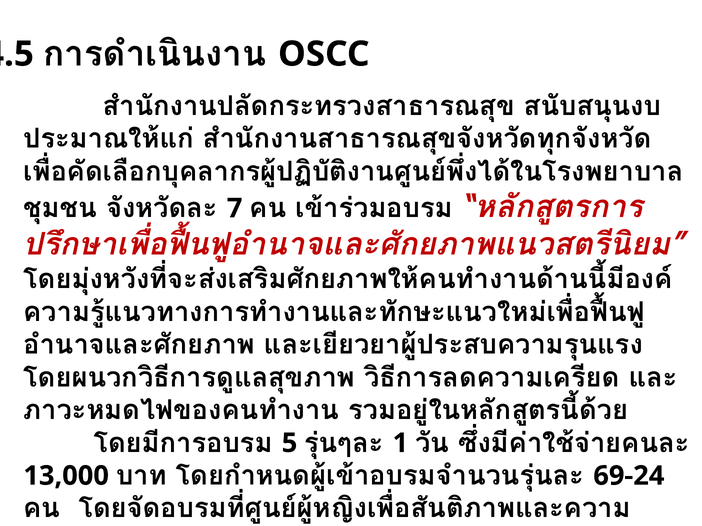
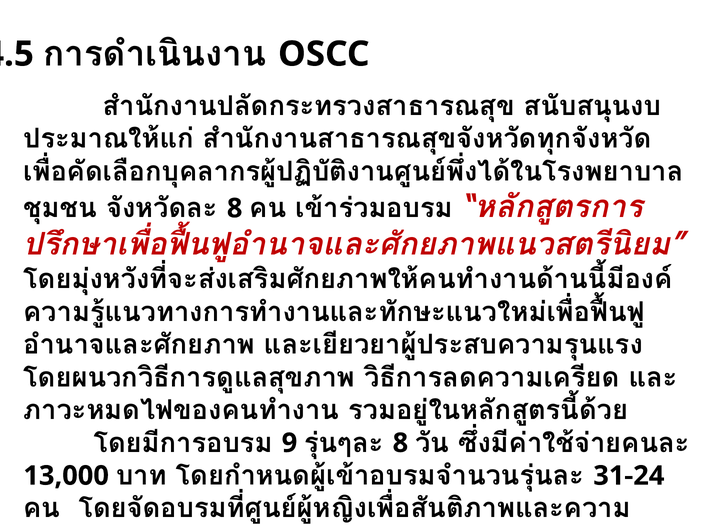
7 at (235, 209): 7 -> 8
5: 5 -> 9
1 at (400, 443): 1 -> 8
69-24: 69-24 -> 31-24
